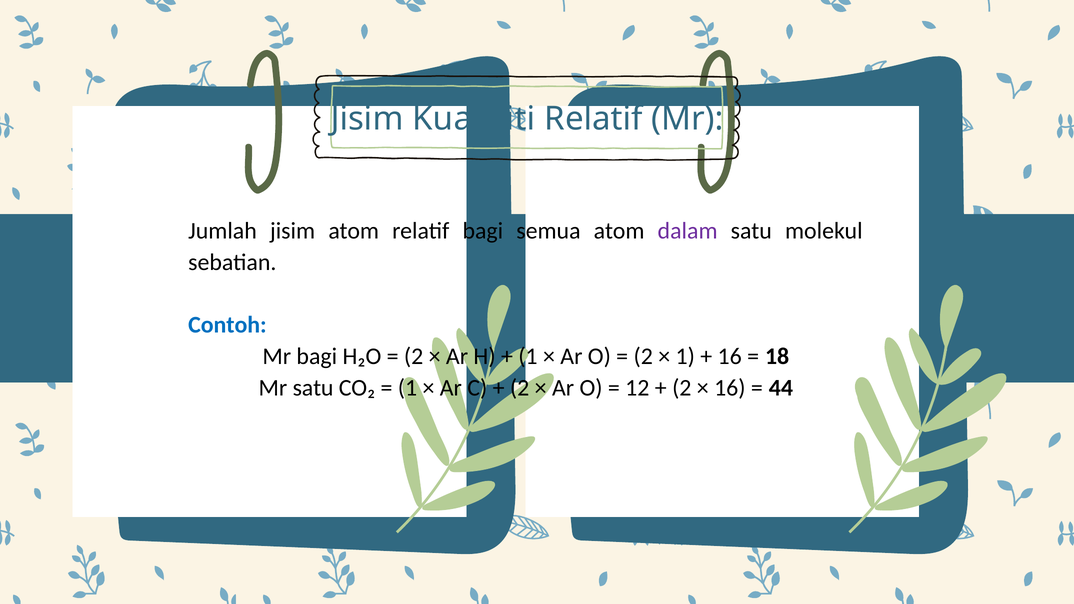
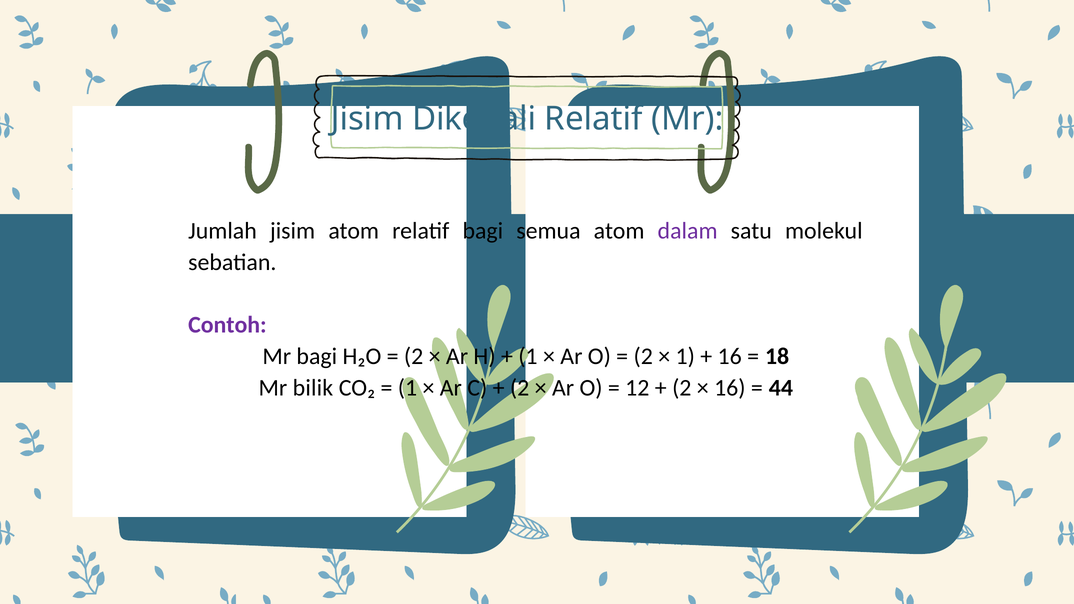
Kuantiti: Kuantiti -> Dikenali
Contoh colour: blue -> purple
Mr satu: satu -> bilik
